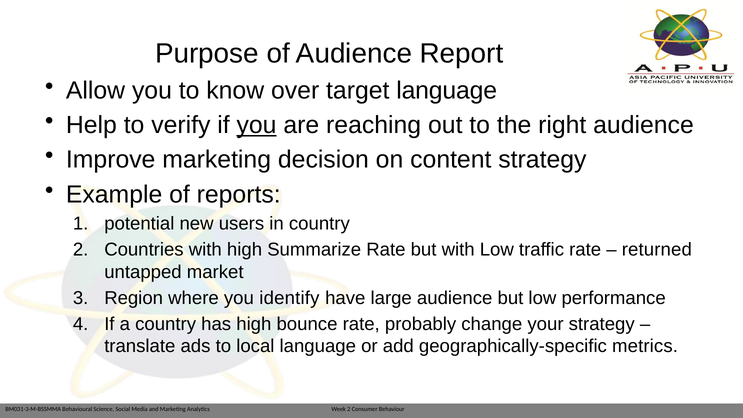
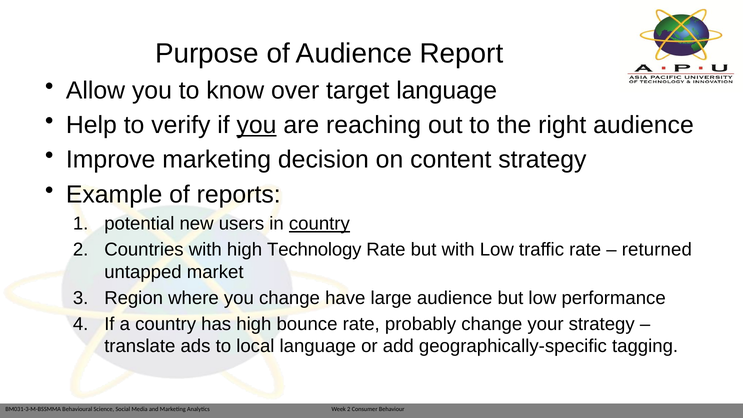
country at (319, 224) underline: none -> present
Summarize: Summarize -> Technology
you identify: identify -> change
metrics: metrics -> tagging
